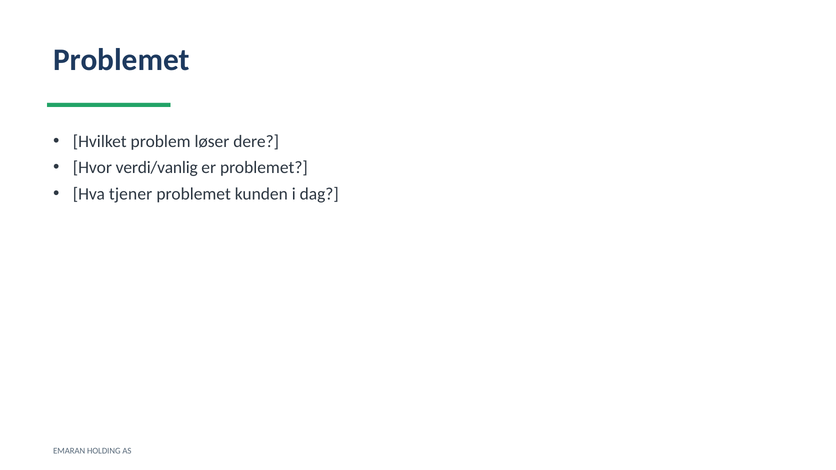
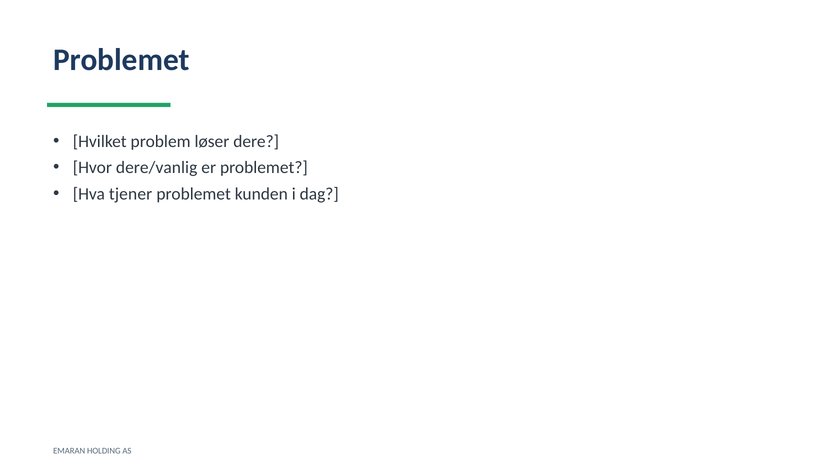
verdi/vanlig: verdi/vanlig -> dere/vanlig
